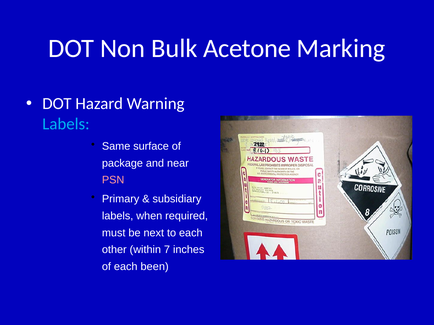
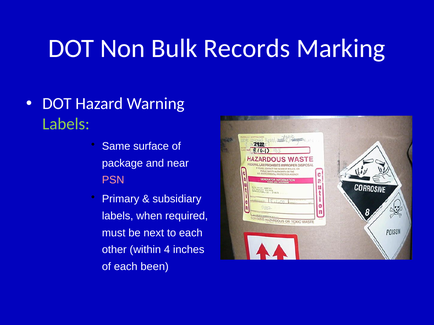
Acetone: Acetone -> Records
Labels at (66, 124) colour: light blue -> light green
7: 7 -> 4
